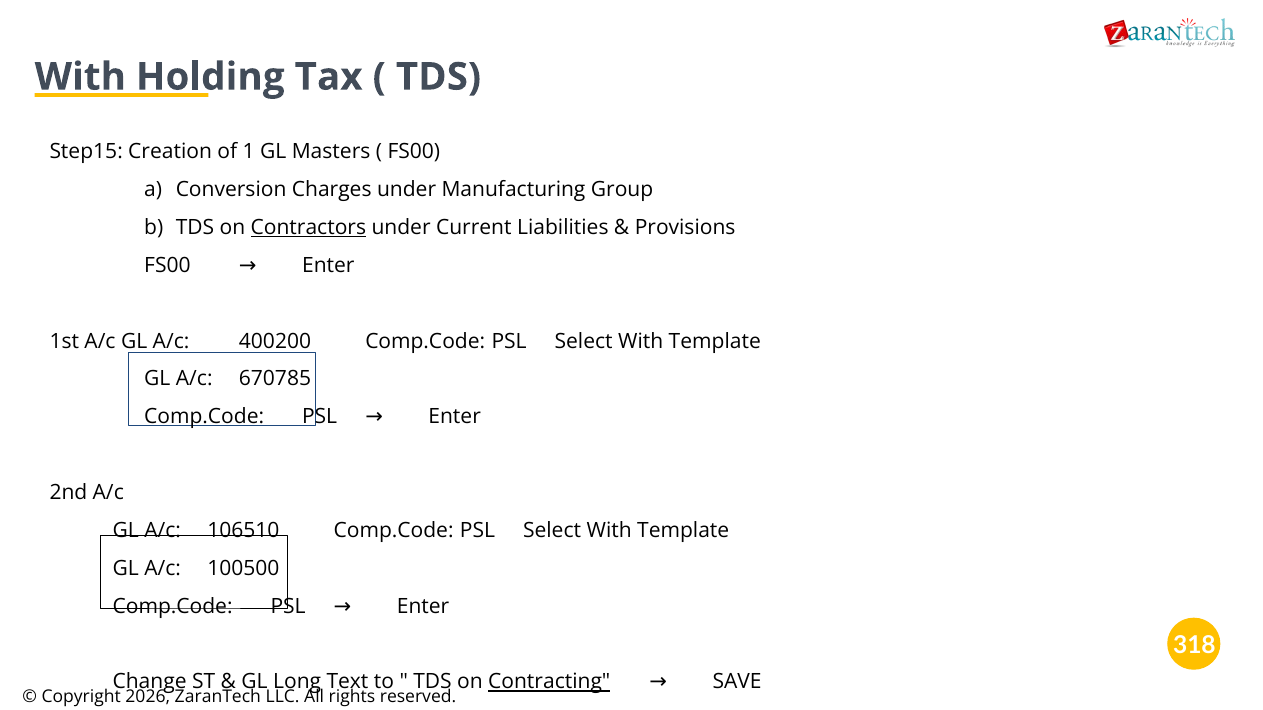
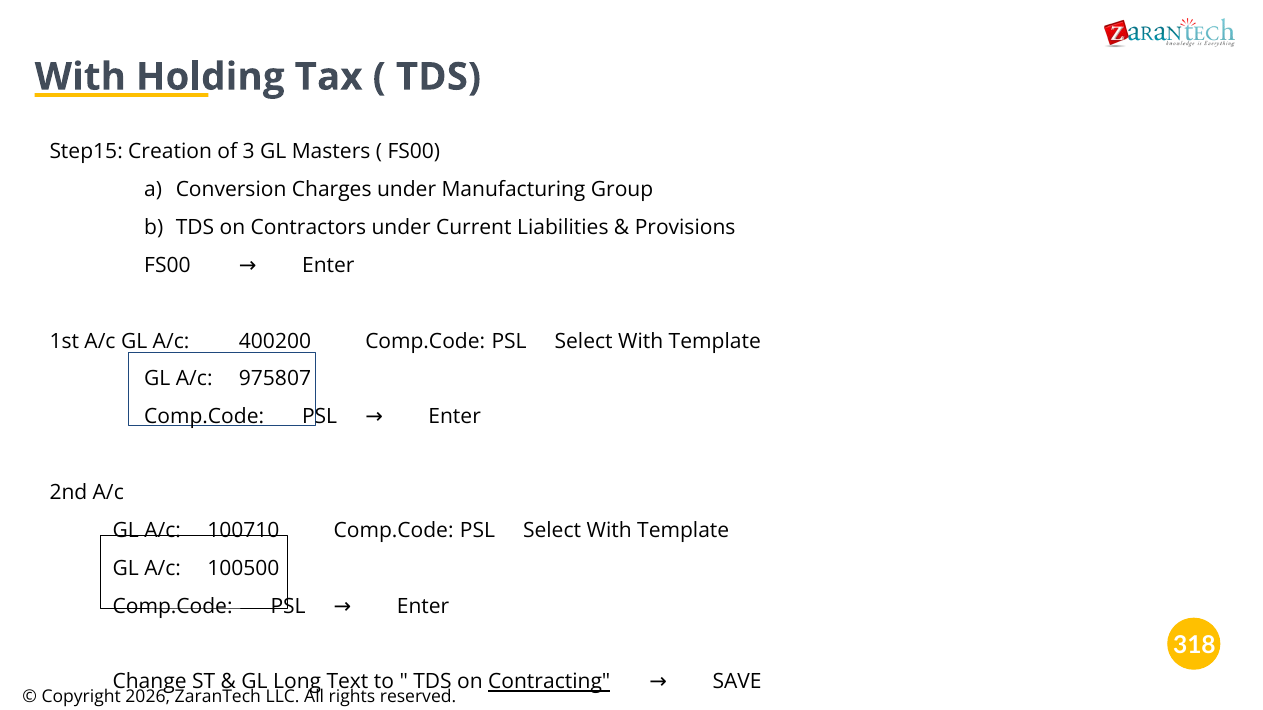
1: 1 -> 3
Contractors underline: present -> none
670785: 670785 -> 975807
106510: 106510 -> 100710
